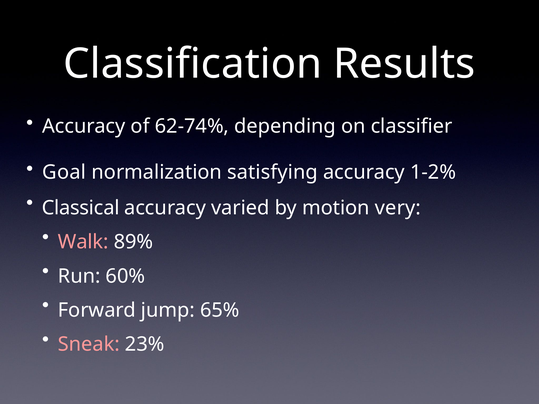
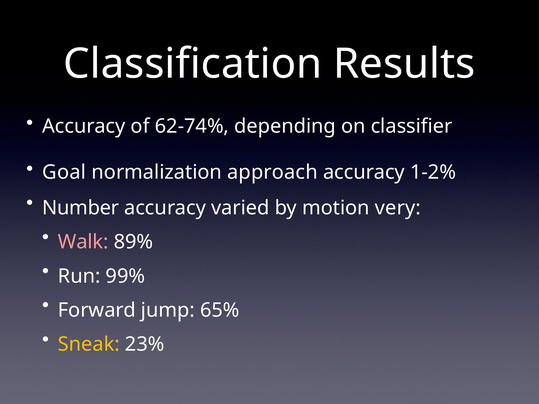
satisfying: satisfying -> approach
Classical: Classical -> Number
60%: 60% -> 99%
Sneak colour: pink -> yellow
